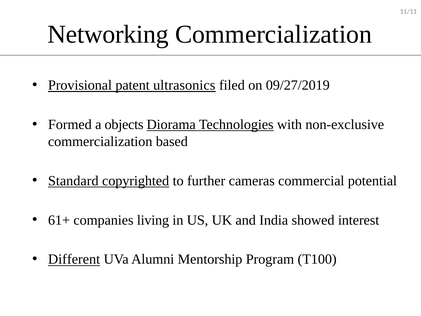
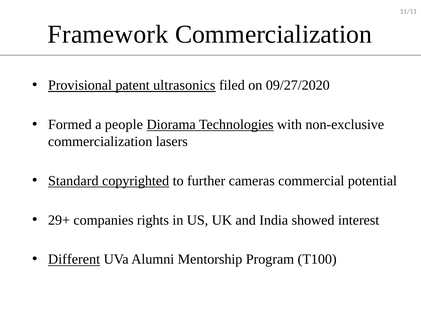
Networking: Networking -> Framework
09/27/2019: 09/27/2019 -> 09/27/2020
objects: objects -> people
based: based -> lasers
61+: 61+ -> 29+
living: living -> rights
